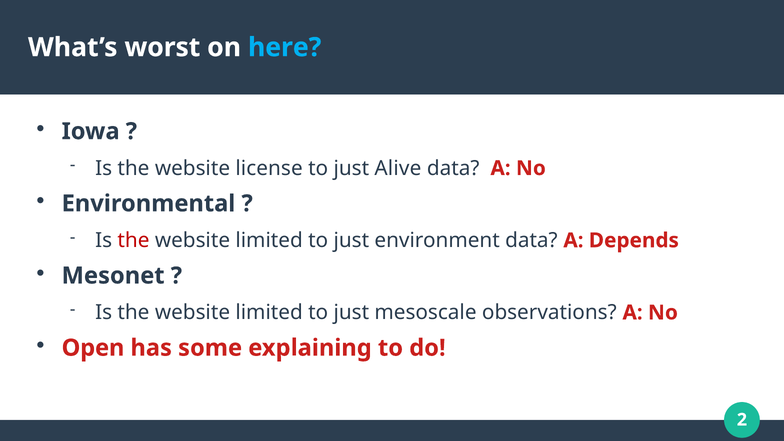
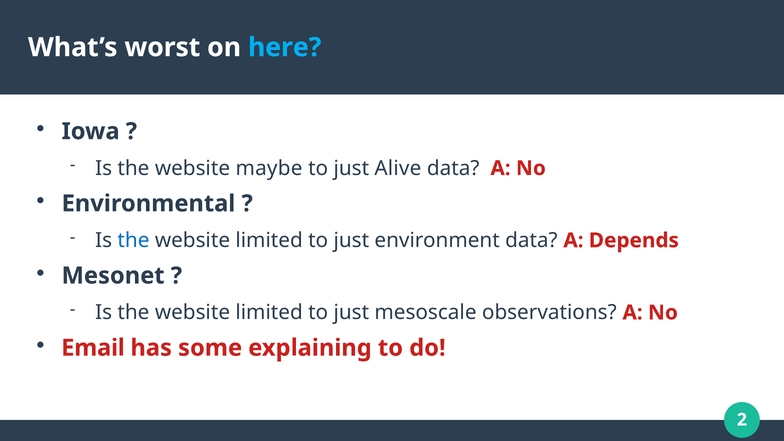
license: license -> maybe
the at (133, 240) colour: red -> blue
Open: Open -> Email
